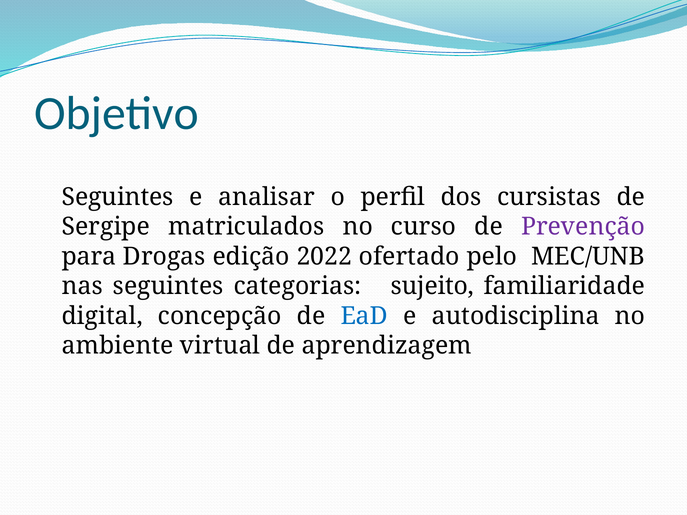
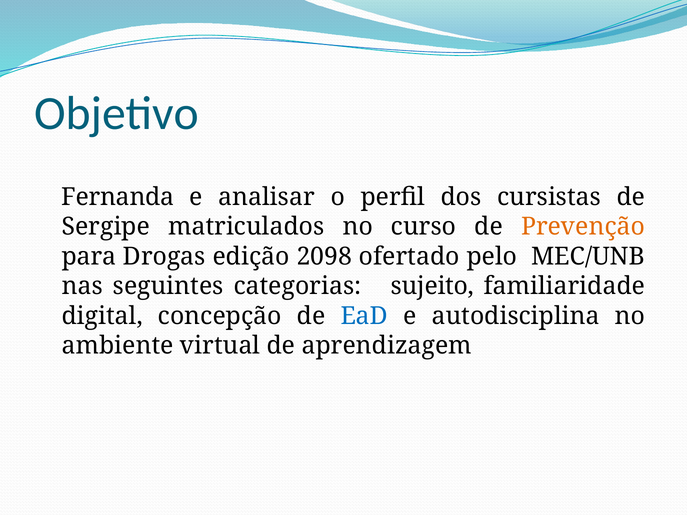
Seguintes at (118, 197): Seguintes -> Fernanda
Prevenção colour: purple -> orange
2022: 2022 -> 2098
